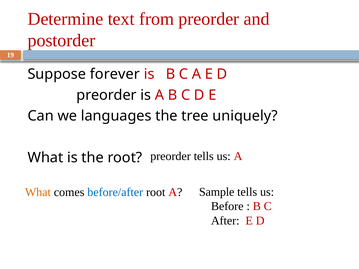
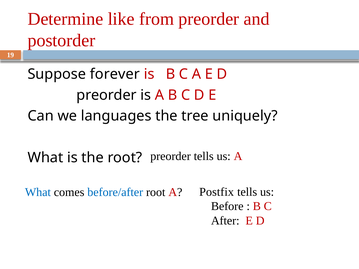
text: text -> like
What at (38, 192) colour: orange -> blue
Sample: Sample -> Postfix
